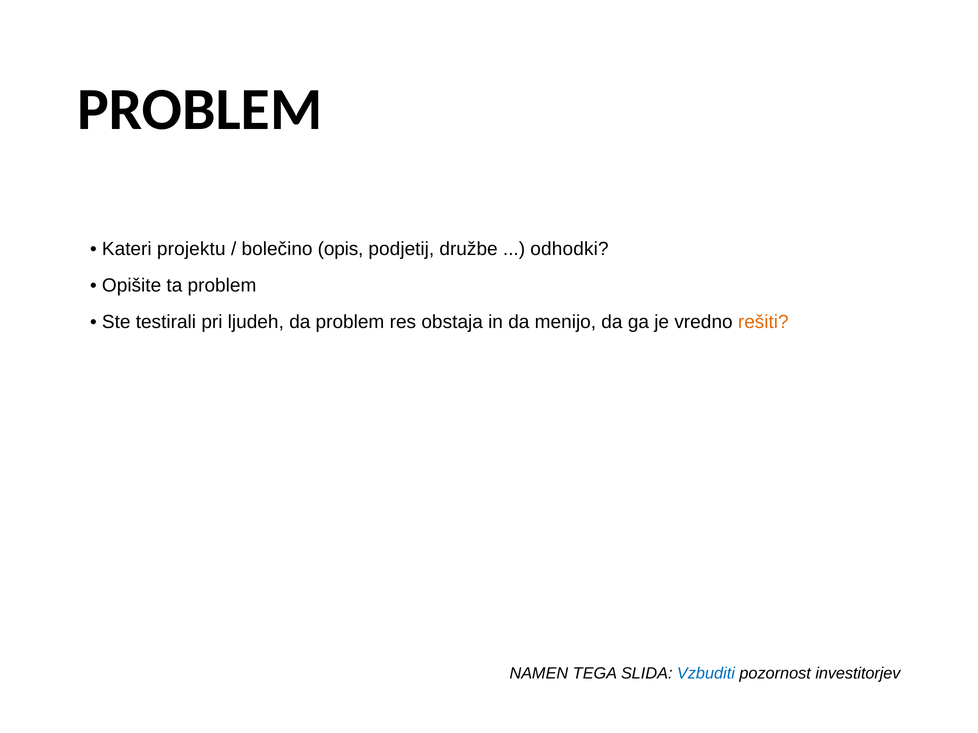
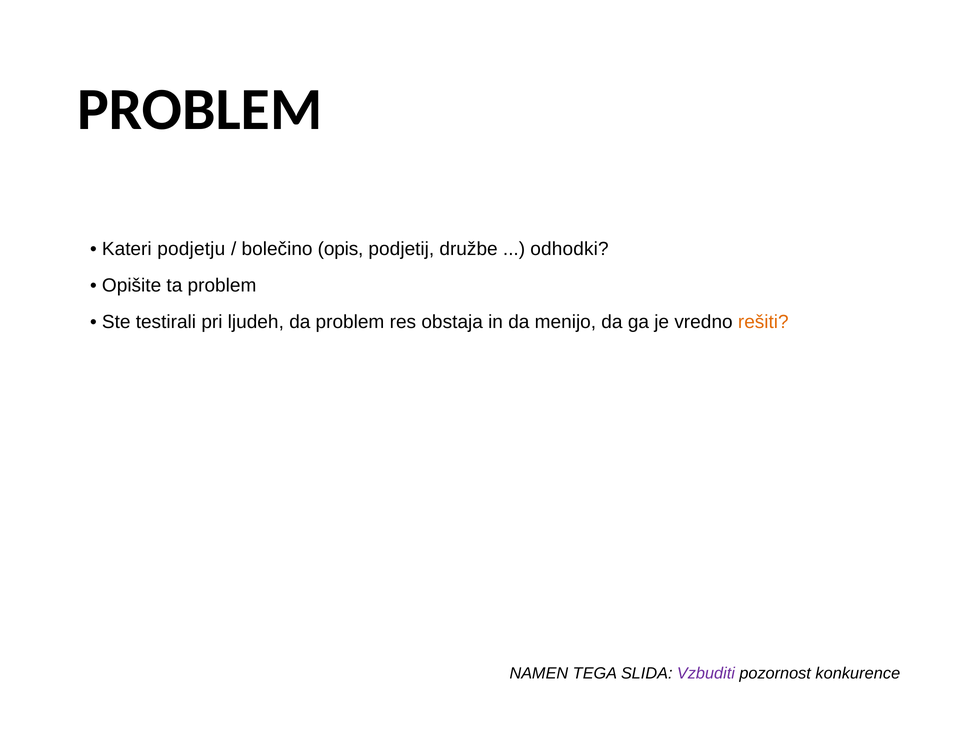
projektu: projektu -> podjetju
Vzbuditi colour: blue -> purple
investitorjev: investitorjev -> konkurence
